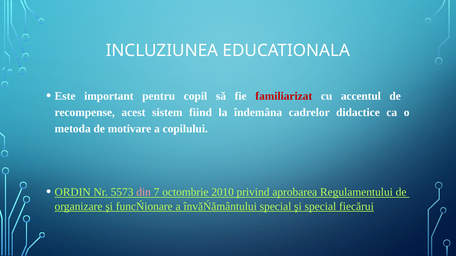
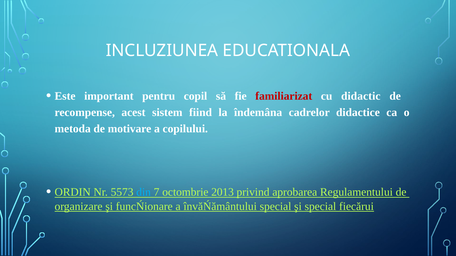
accentul: accentul -> didactic
din colour: pink -> light blue
2010: 2010 -> 2013
